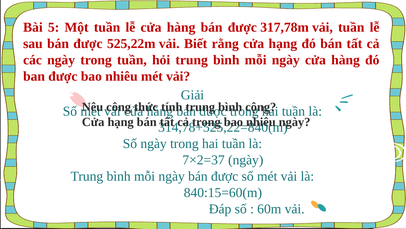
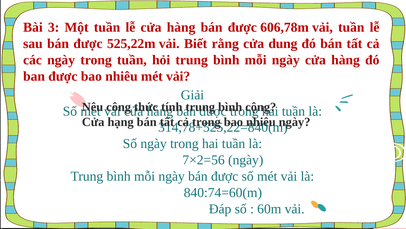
5: 5 -> 3
317,78m: 317,78m -> 606,78m
rằng cửa hạng: hạng -> dung
7×2=37: 7×2=37 -> 7×2=56
840:15=60(m: 840:15=60(m -> 840:74=60(m
